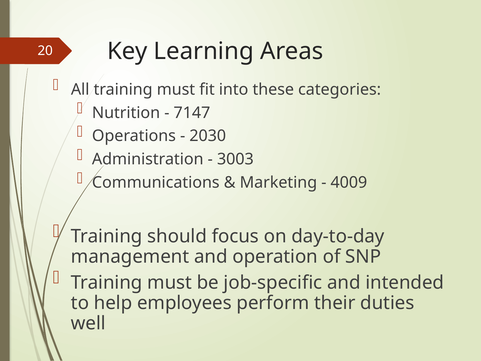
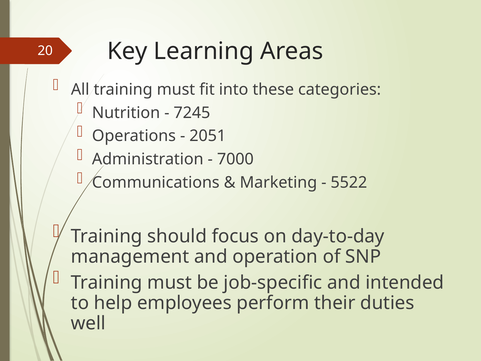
7147: 7147 -> 7245
2030: 2030 -> 2051
3003: 3003 -> 7000
4009: 4009 -> 5522
